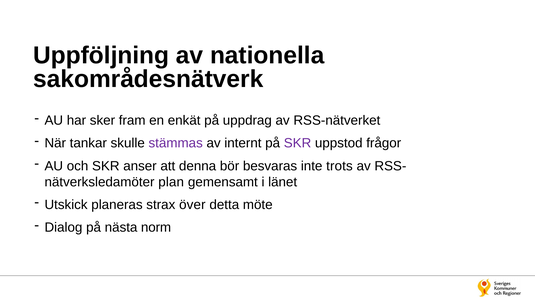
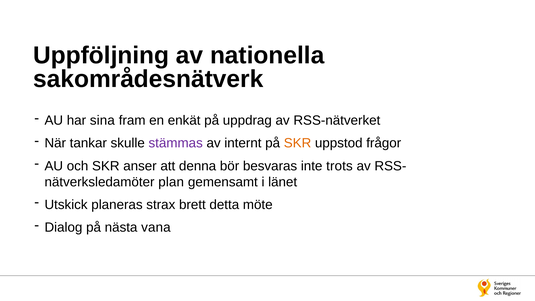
sker: sker -> sina
SKR at (298, 143) colour: purple -> orange
över: över -> brett
norm: norm -> vana
